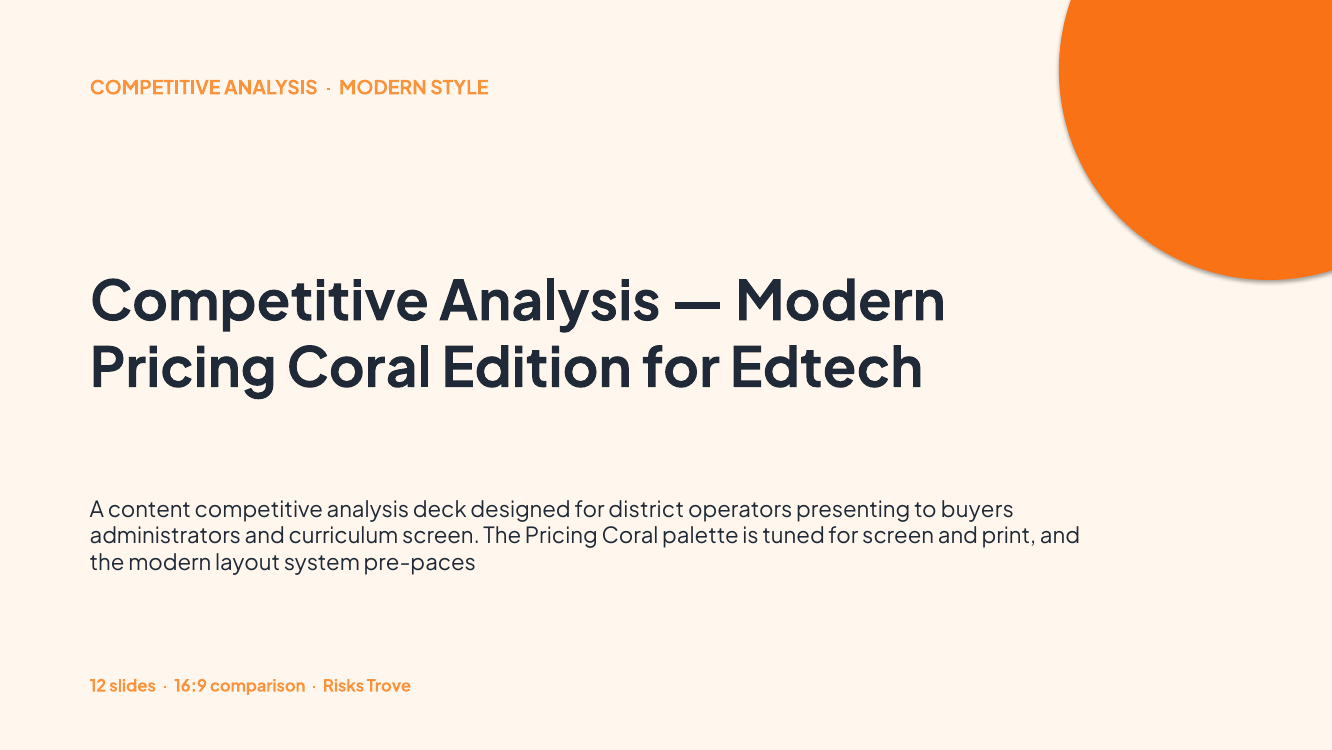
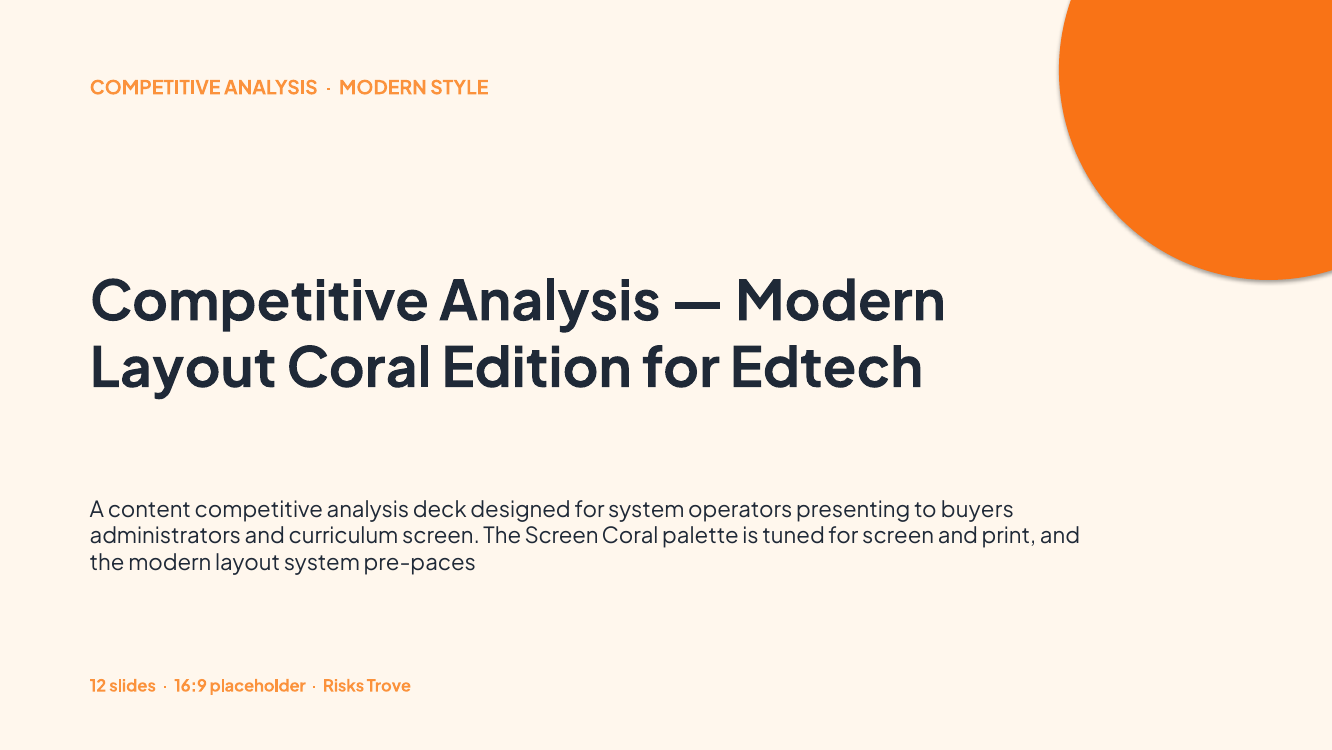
Pricing at (183, 368): Pricing -> Layout
for district: district -> system
The Pricing: Pricing -> Screen
comparison: comparison -> placeholder
